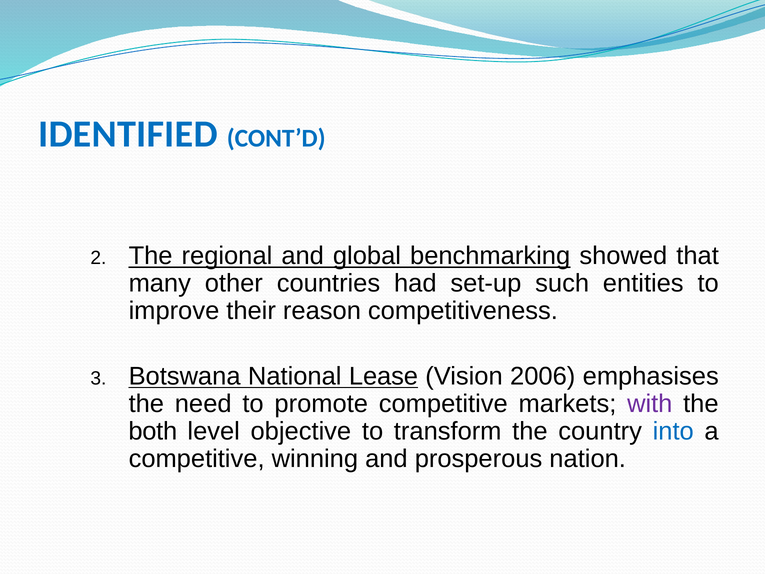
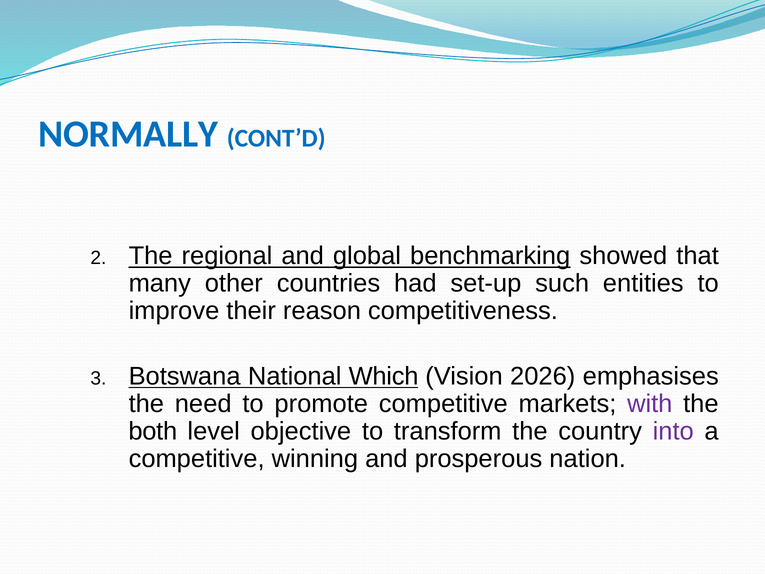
IDENTIFIED: IDENTIFIED -> NORMALLY
Lease: Lease -> Which
2006: 2006 -> 2026
into colour: blue -> purple
